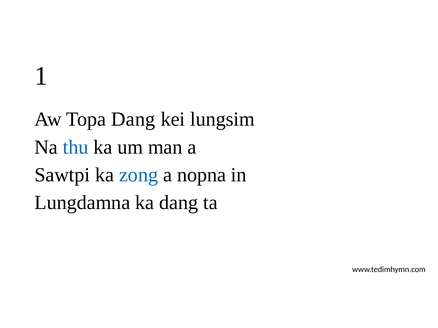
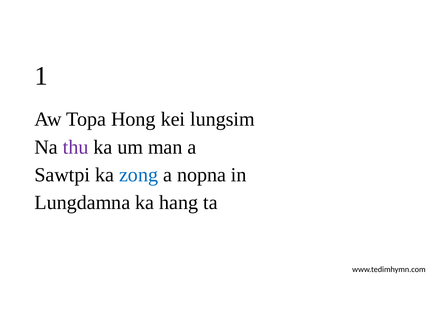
Topa Dang: Dang -> Hong
thu colour: blue -> purple
ka dang: dang -> hang
